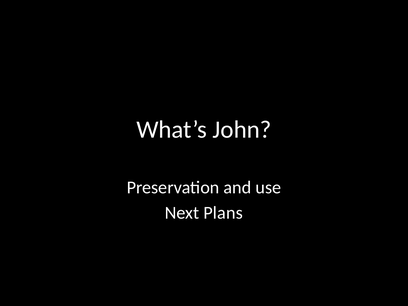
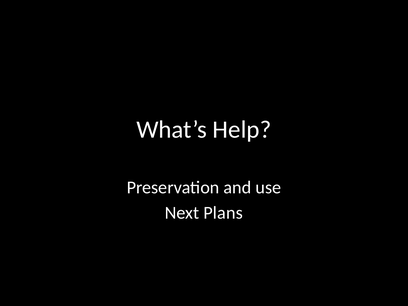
John: John -> Help
